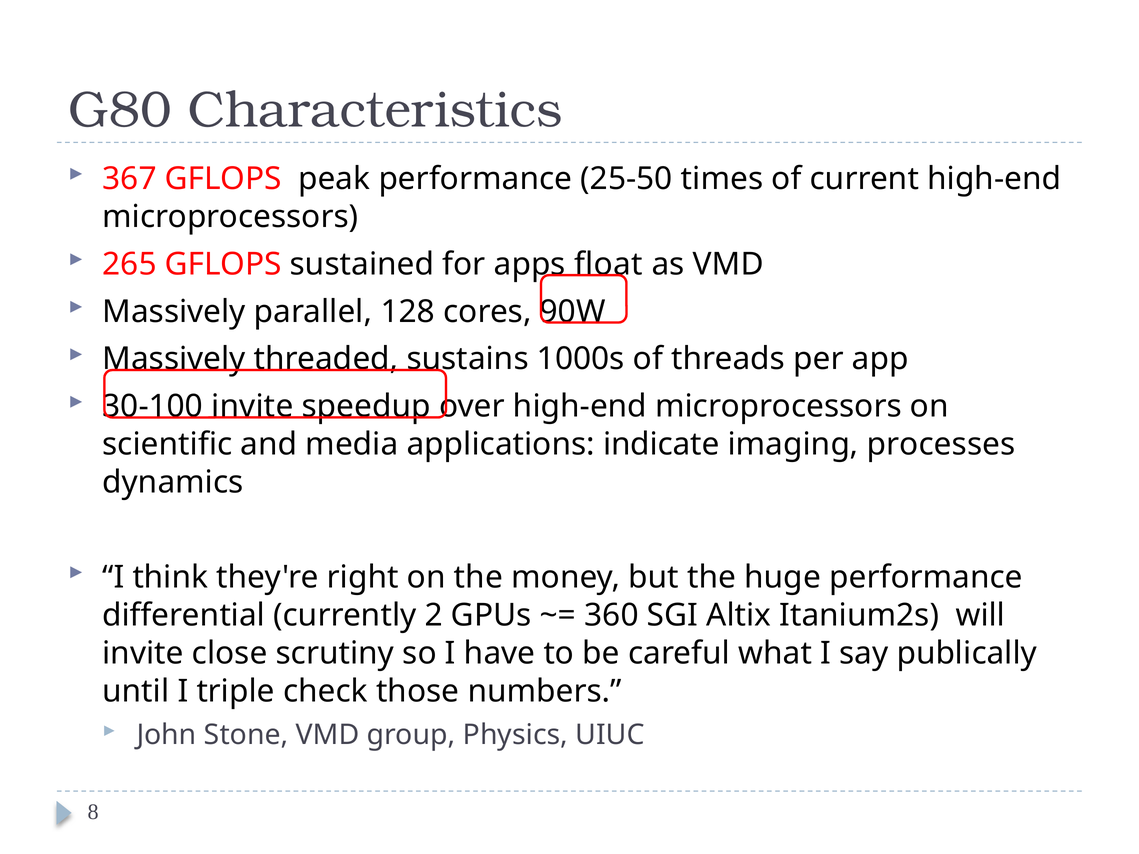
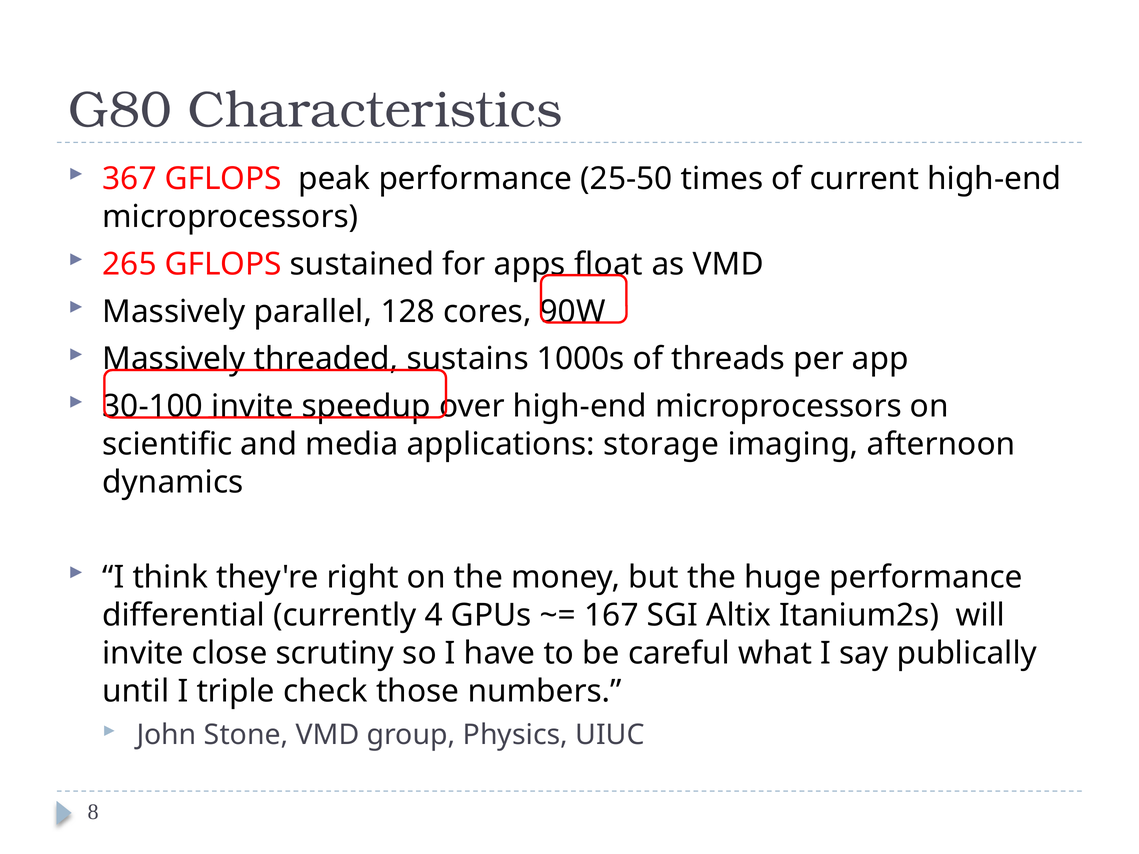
indicate: indicate -> storage
processes: processes -> afternoon
2: 2 -> 4
360: 360 -> 167
